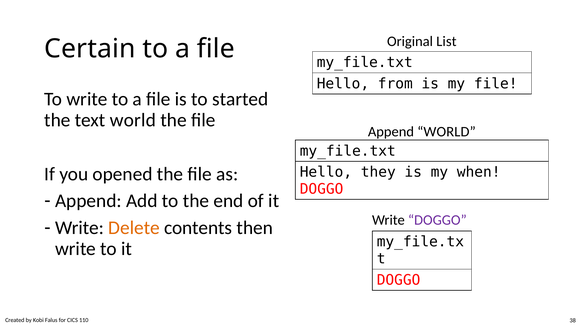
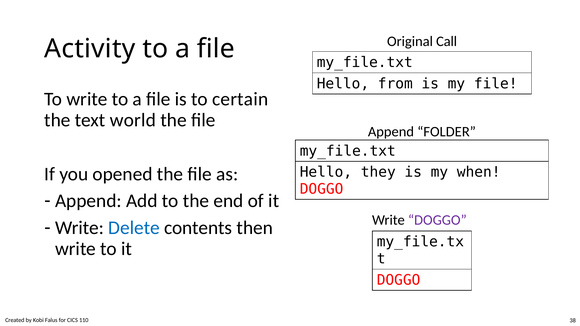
List: List -> Call
Certain: Certain -> Activity
started: started -> certain
Append WORLD: WORLD -> FOLDER
Delete colour: orange -> blue
